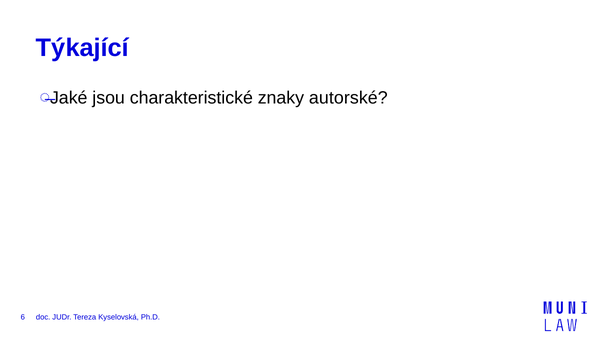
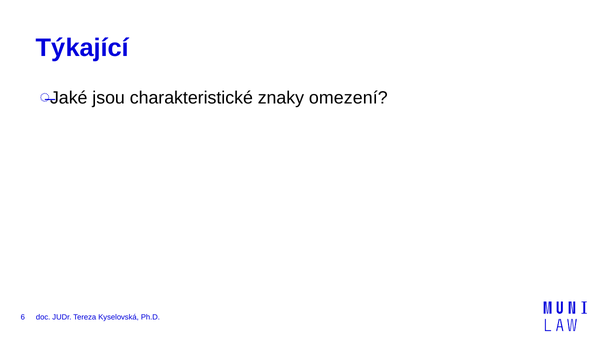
autorské: autorské -> omezení
